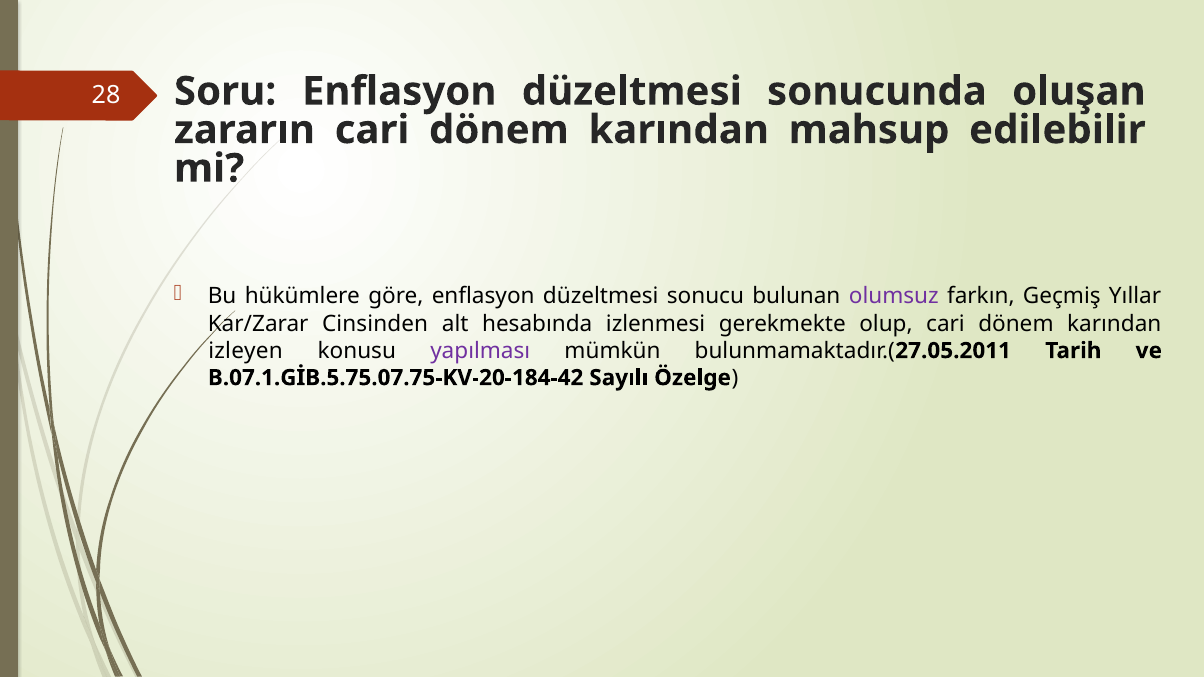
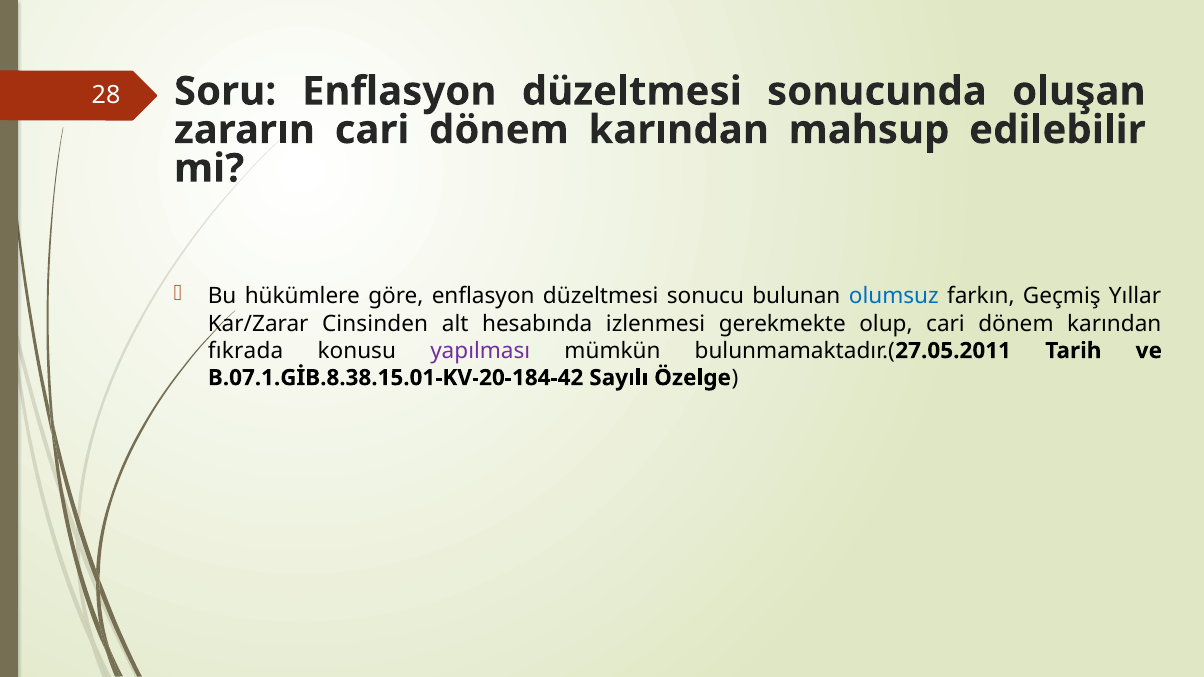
olumsuz colour: purple -> blue
izleyen: izleyen -> fıkrada
B.07.1.GİB.5.75.07.75-KV-20-184-42: B.07.1.GİB.5.75.07.75-KV-20-184-42 -> B.07.1.GİB.8.38.15.01-KV-20-184-42
